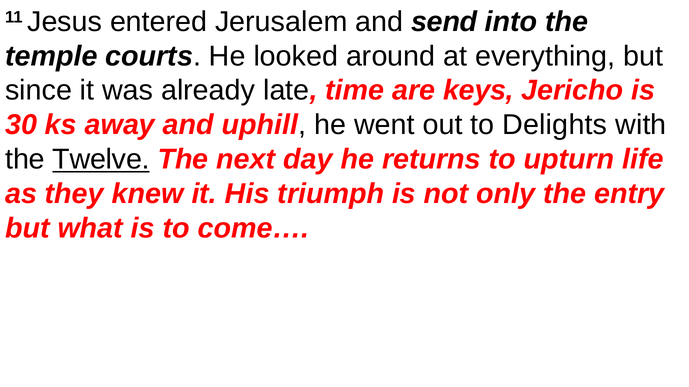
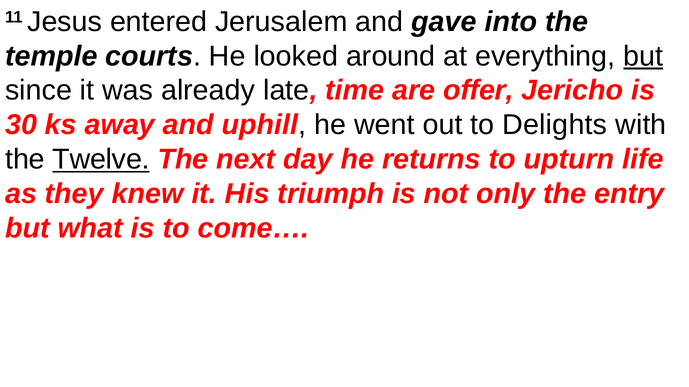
send: send -> gave
but at (643, 56) underline: none -> present
keys: keys -> offer
